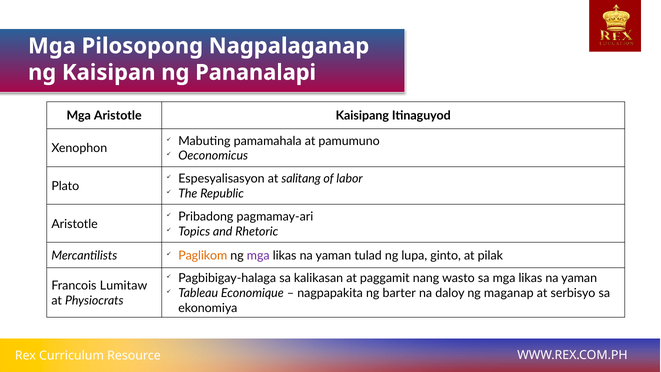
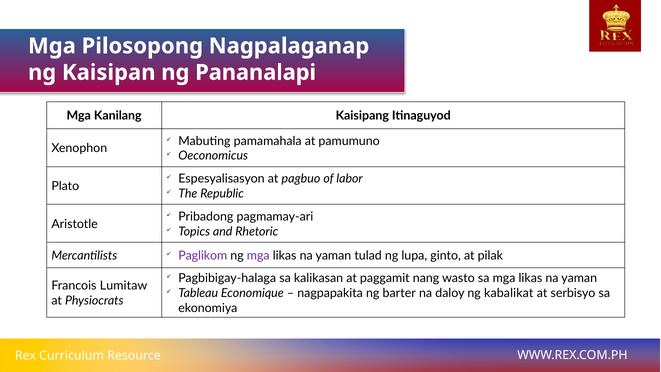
Mga Aristotle: Aristotle -> Kanilang
salitang: salitang -> pagbuo
Paglikom colour: orange -> purple
maganap: maganap -> kabalikat
